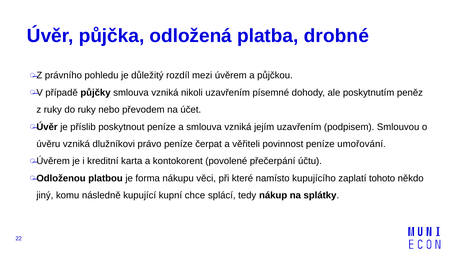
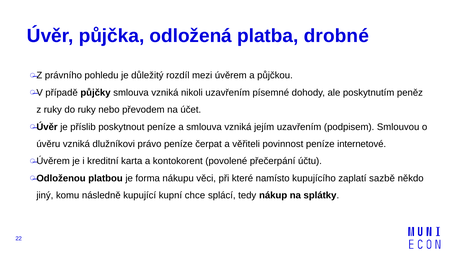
umořování: umořování -> internetové
tohoto: tohoto -> sazbě
